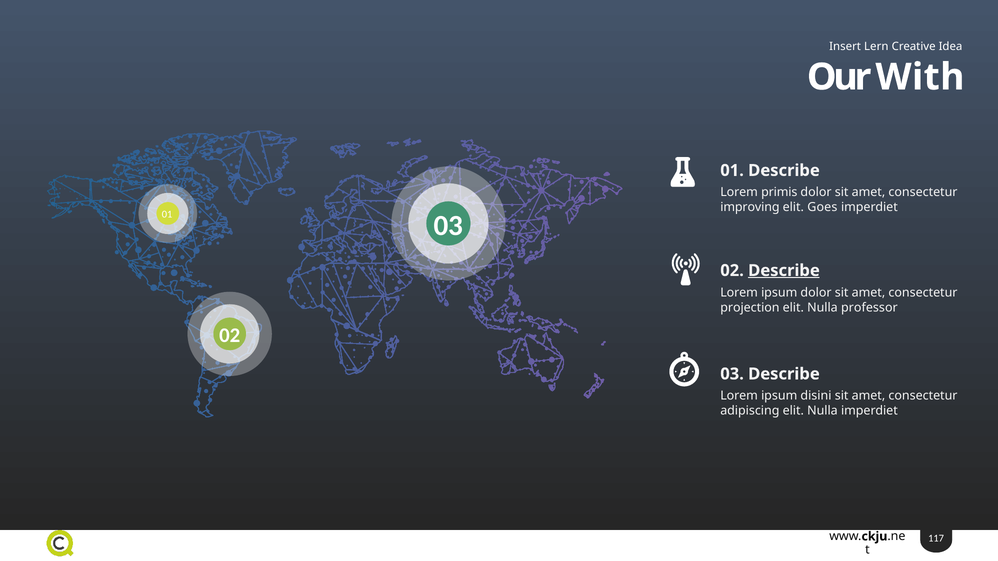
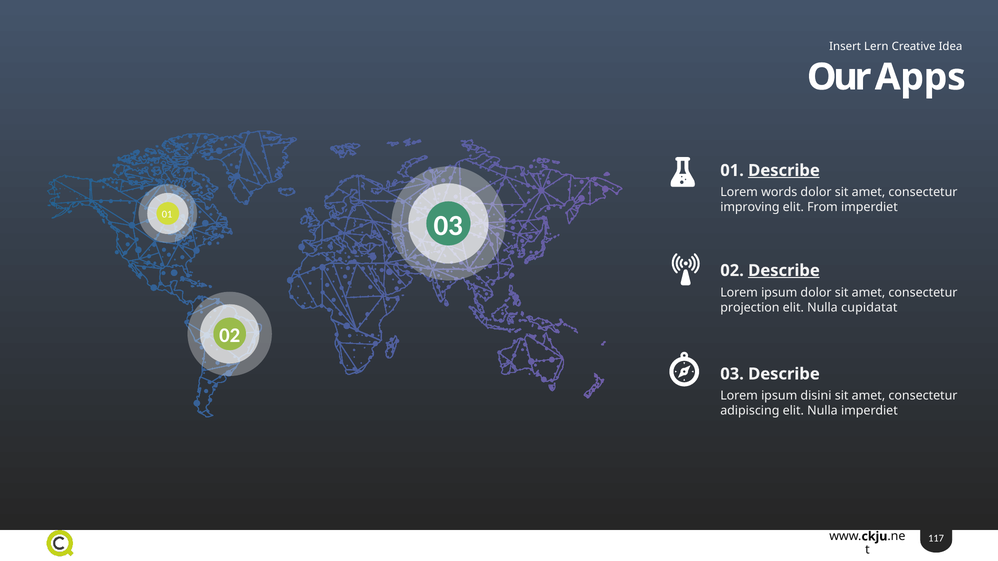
With: With -> Apps
Describe at (784, 171) underline: none -> present
primis: primis -> words
Goes: Goes -> From
professor: professor -> cupidatat
